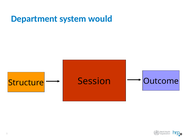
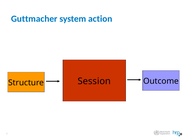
Department: Department -> Guttmacher
would: would -> action
